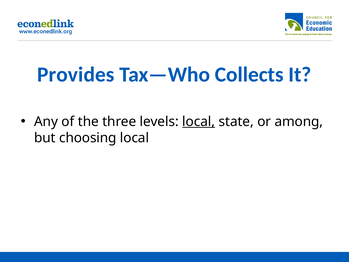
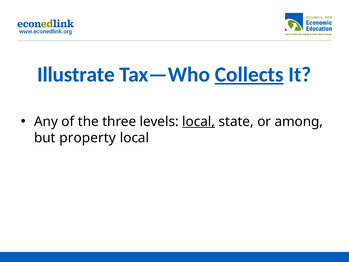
Provides: Provides -> Illustrate
Collects underline: none -> present
choosing: choosing -> property
